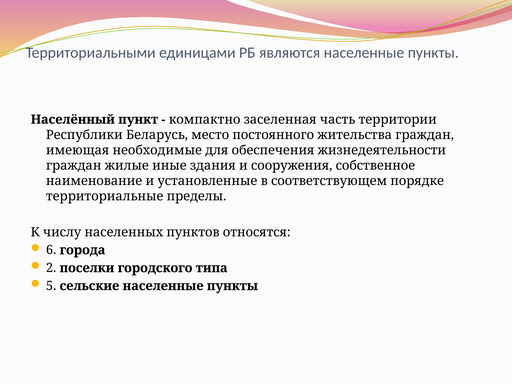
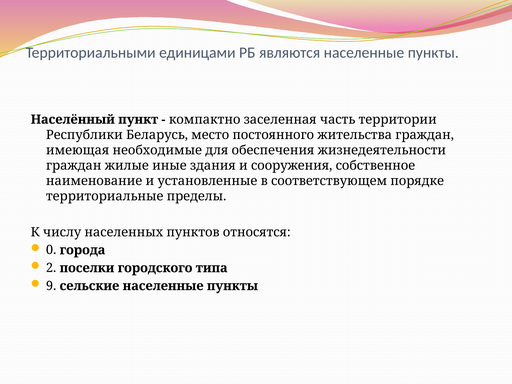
6: 6 -> 0
5: 5 -> 9
